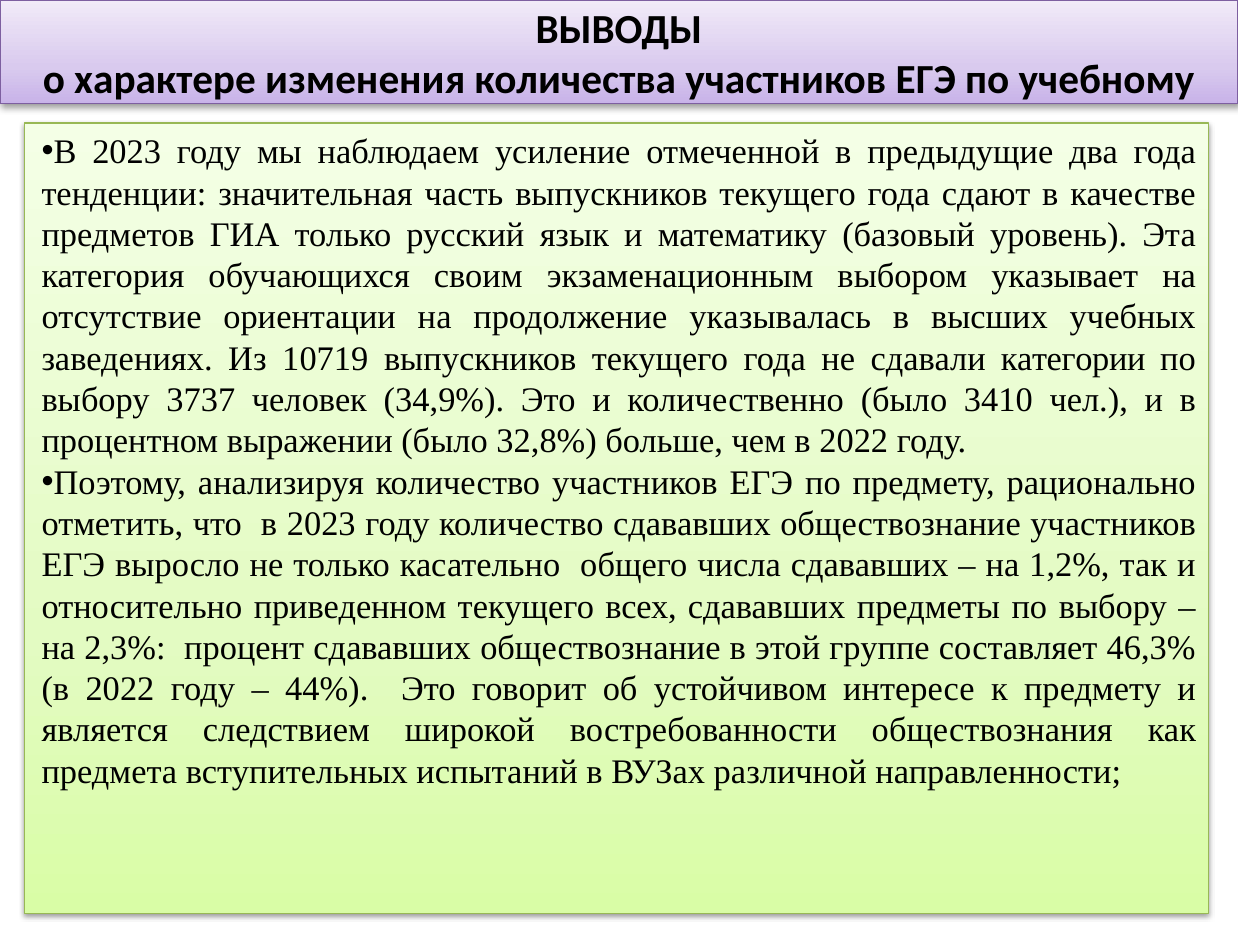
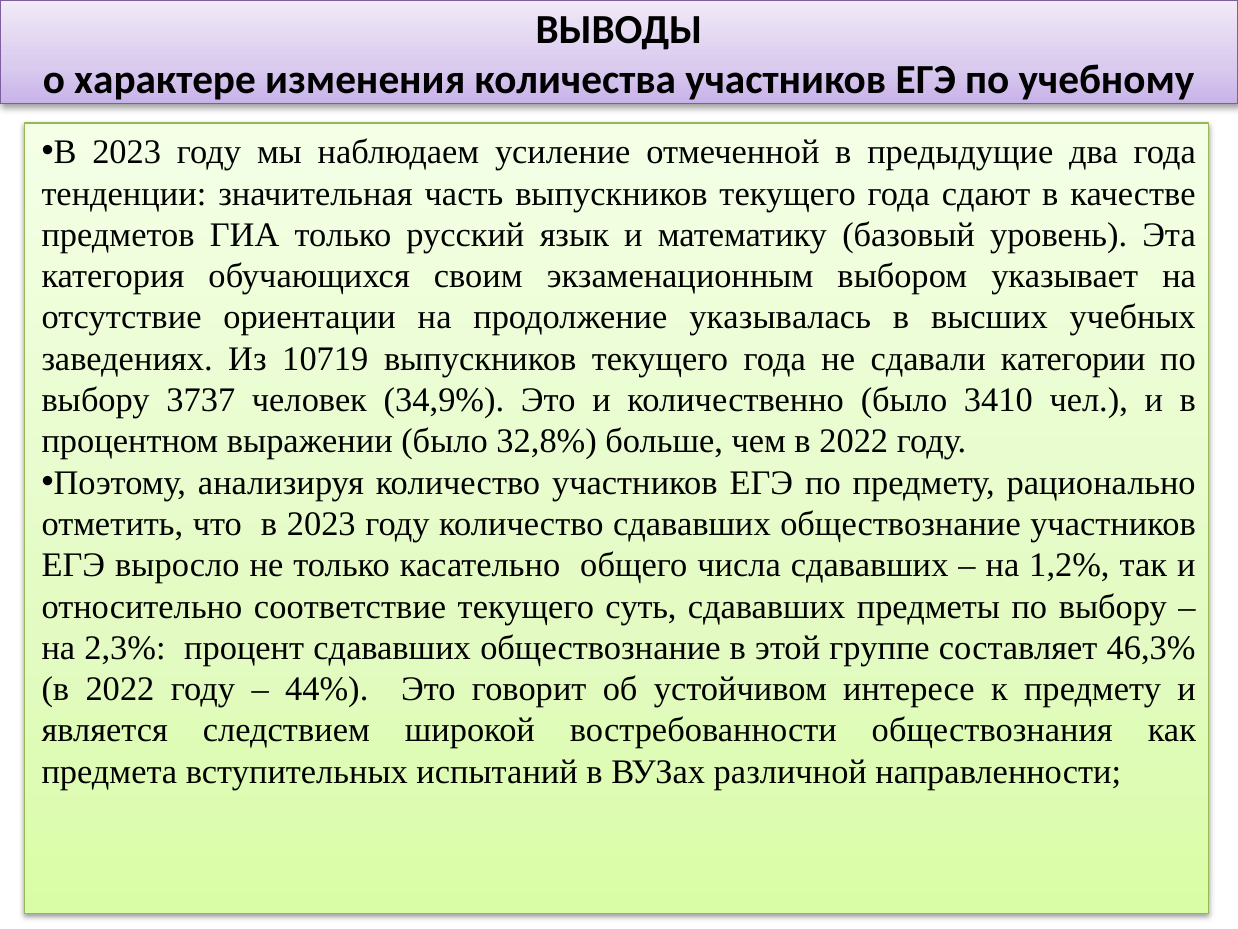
приведенном: приведенном -> соответствие
всех: всех -> суть
